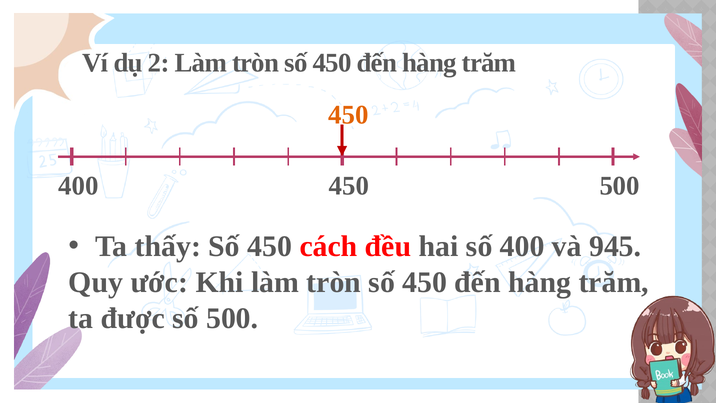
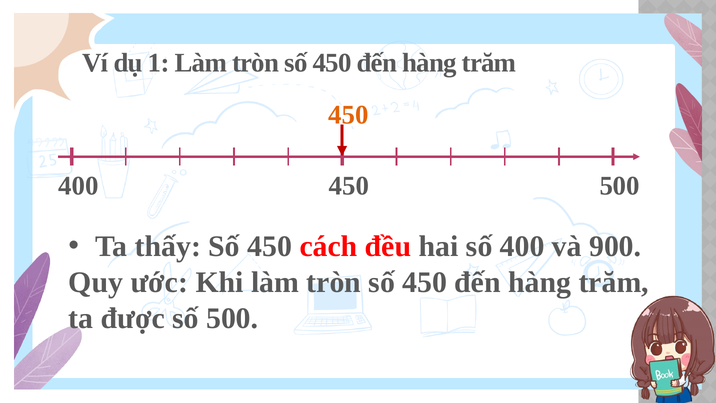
2: 2 -> 1
945: 945 -> 900
